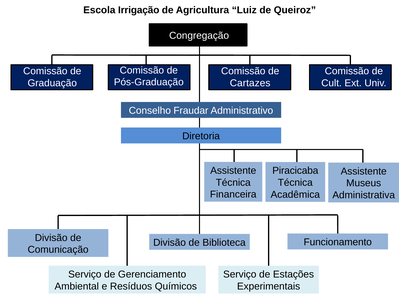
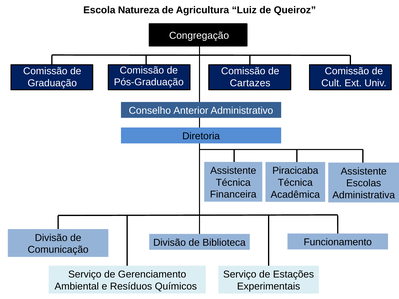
Irrigação: Irrigação -> Natureza
Fraudar: Fraudar -> Anterior
Museus: Museus -> Escolas
